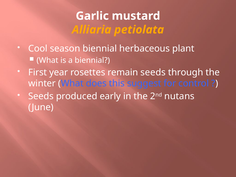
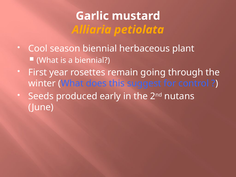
remain seeds: seeds -> going
